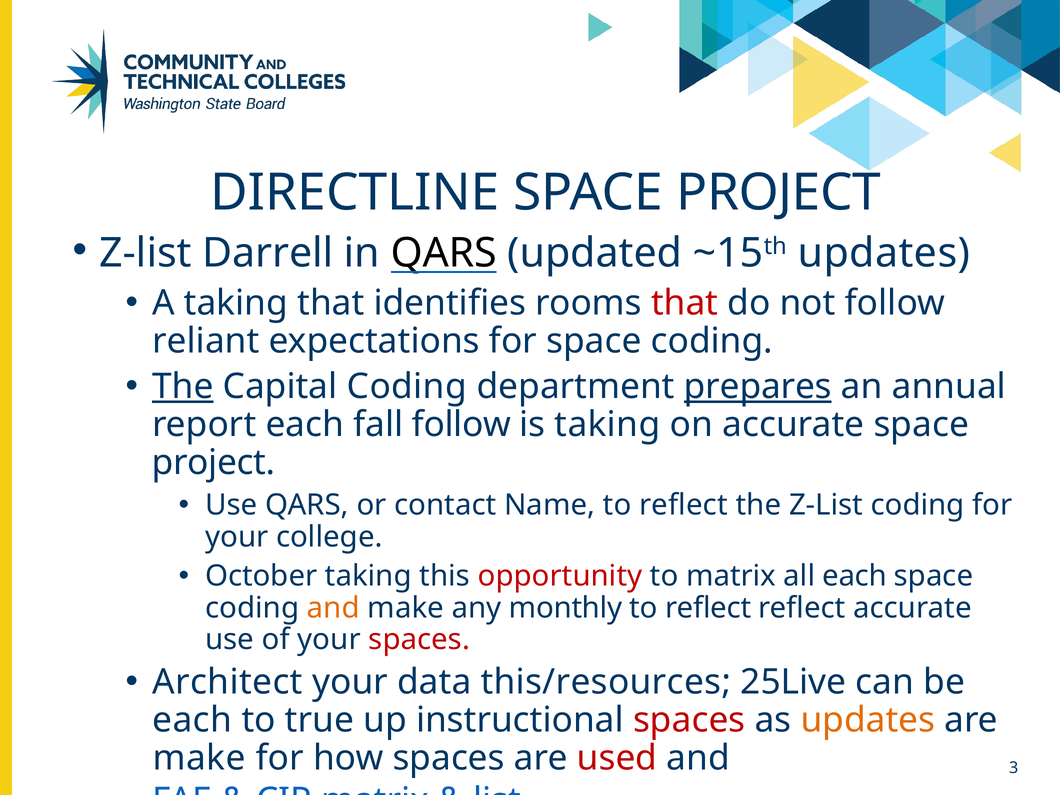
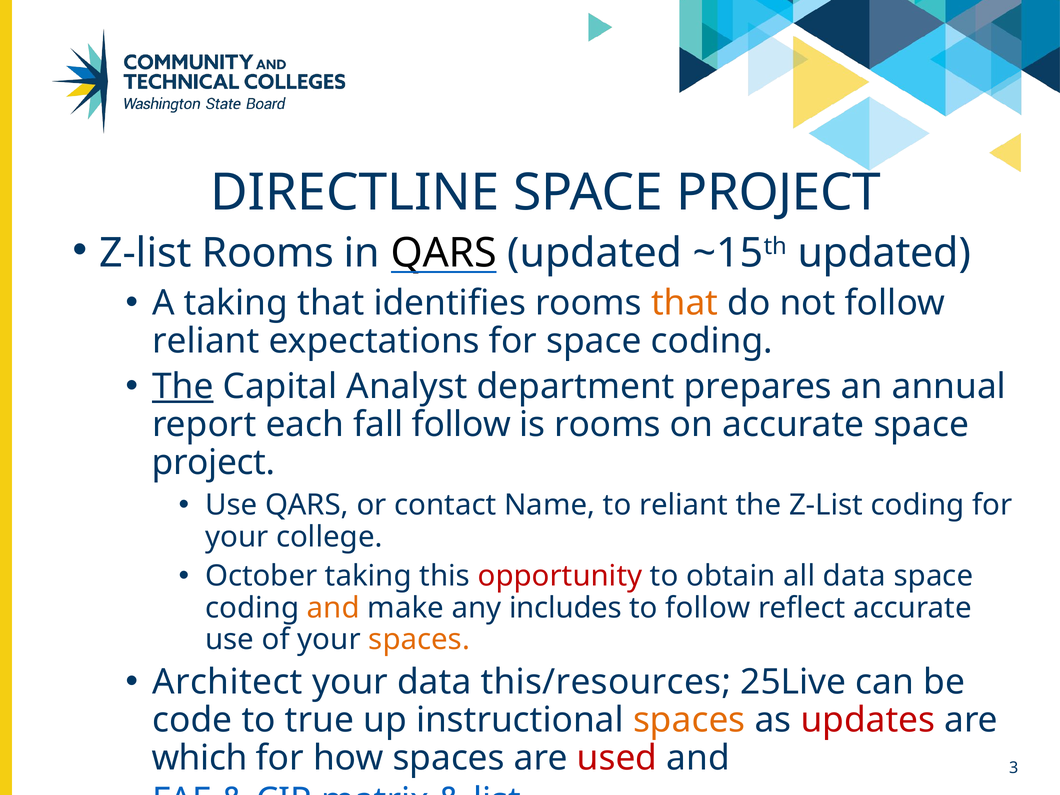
Z-list Darrell: Darrell -> Rooms
~15th updates: updates -> updated
that at (685, 303) colour: red -> orange
Capital Coding: Coding -> Analyst
prepares underline: present -> none
is taking: taking -> rooms
reflect at (683, 505): reflect -> reliant
to matrix: matrix -> obtain
all each: each -> data
monthly: monthly -> includes
reflect at (708, 608): reflect -> follow
spaces at (419, 640) colour: red -> orange
each at (192, 720): each -> code
spaces at (689, 720) colour: red -> orange
updates at (868, 720) colour: orange -> red
make at (199, 758): make -> which
